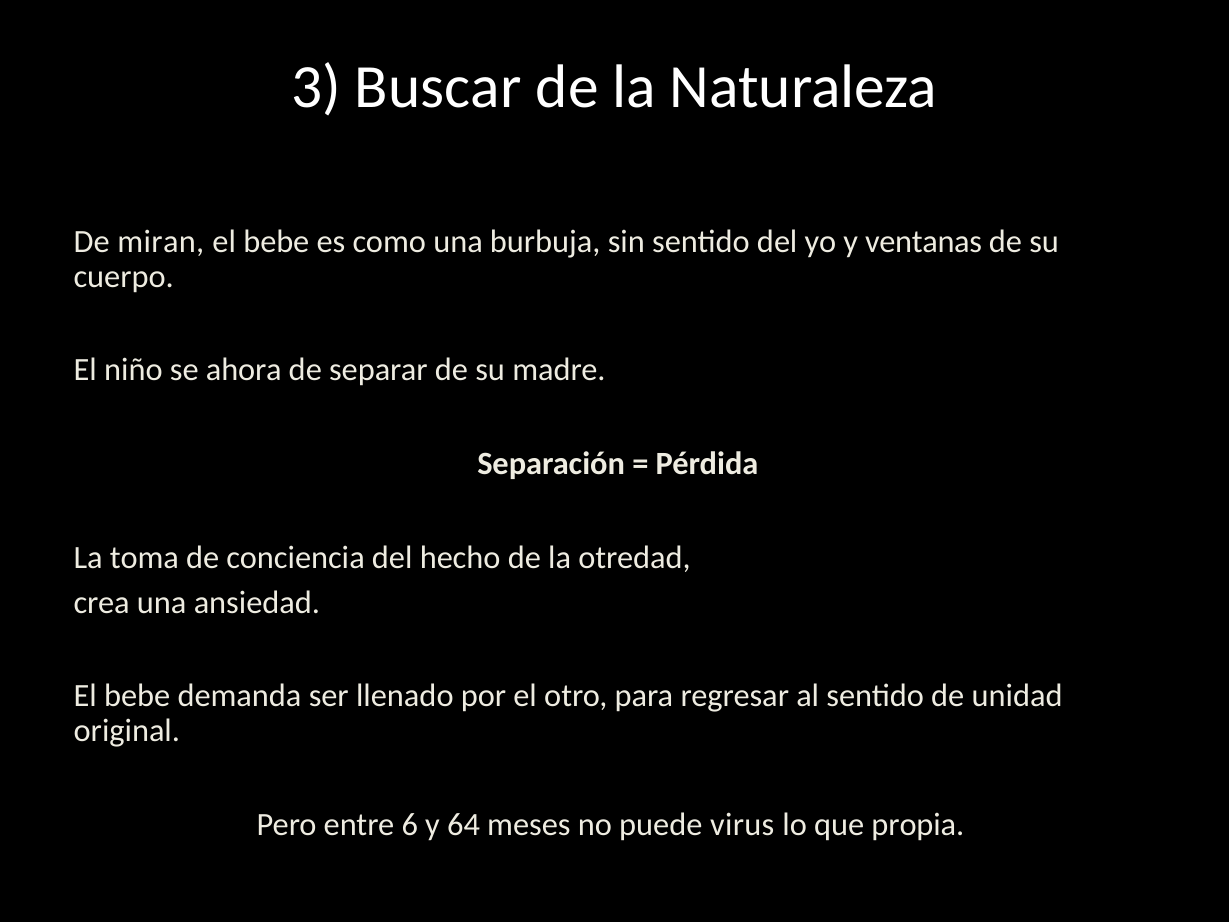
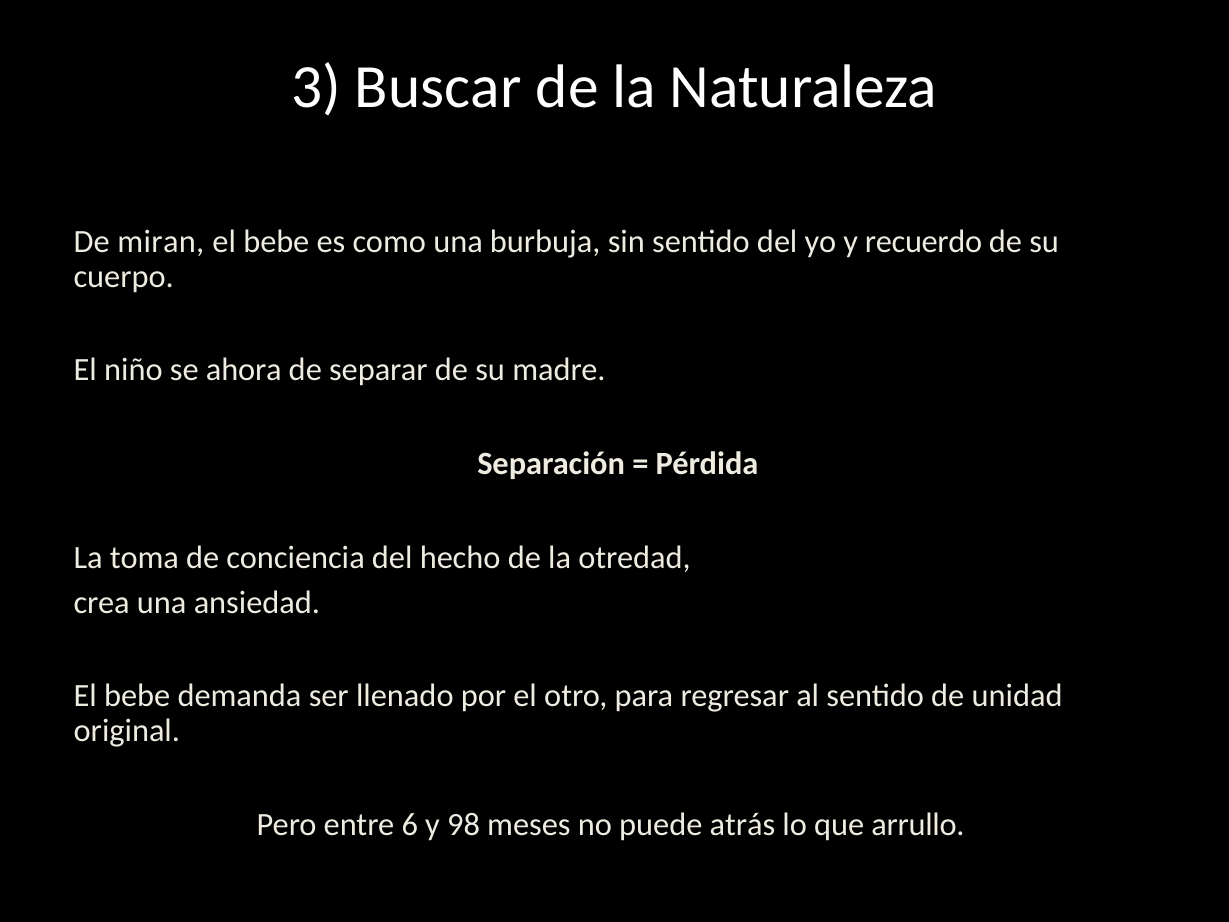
ventanas: ventanas -> recuerdo
64: 64 -> 98
virus: virus -> atrás
propia: propia -> arrullo
